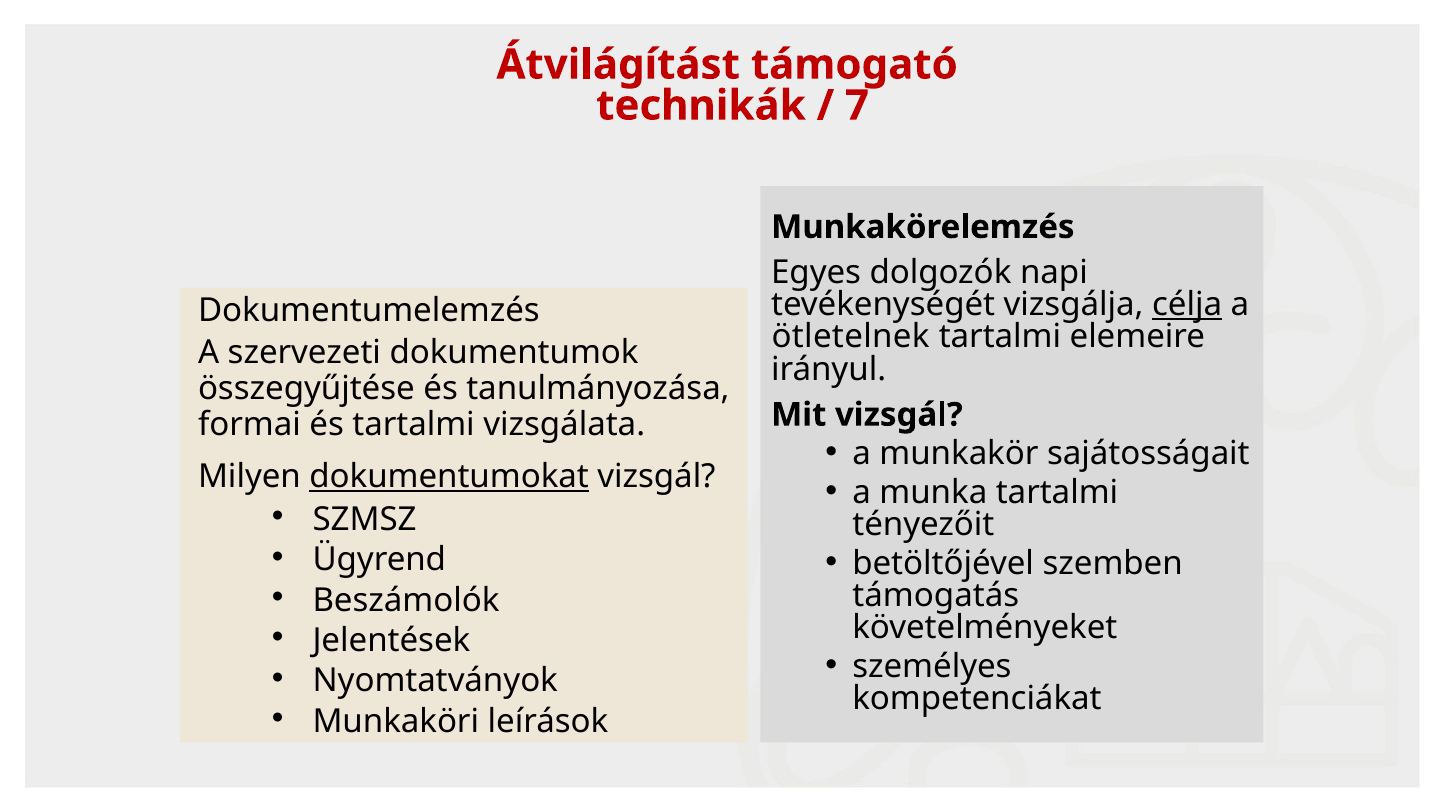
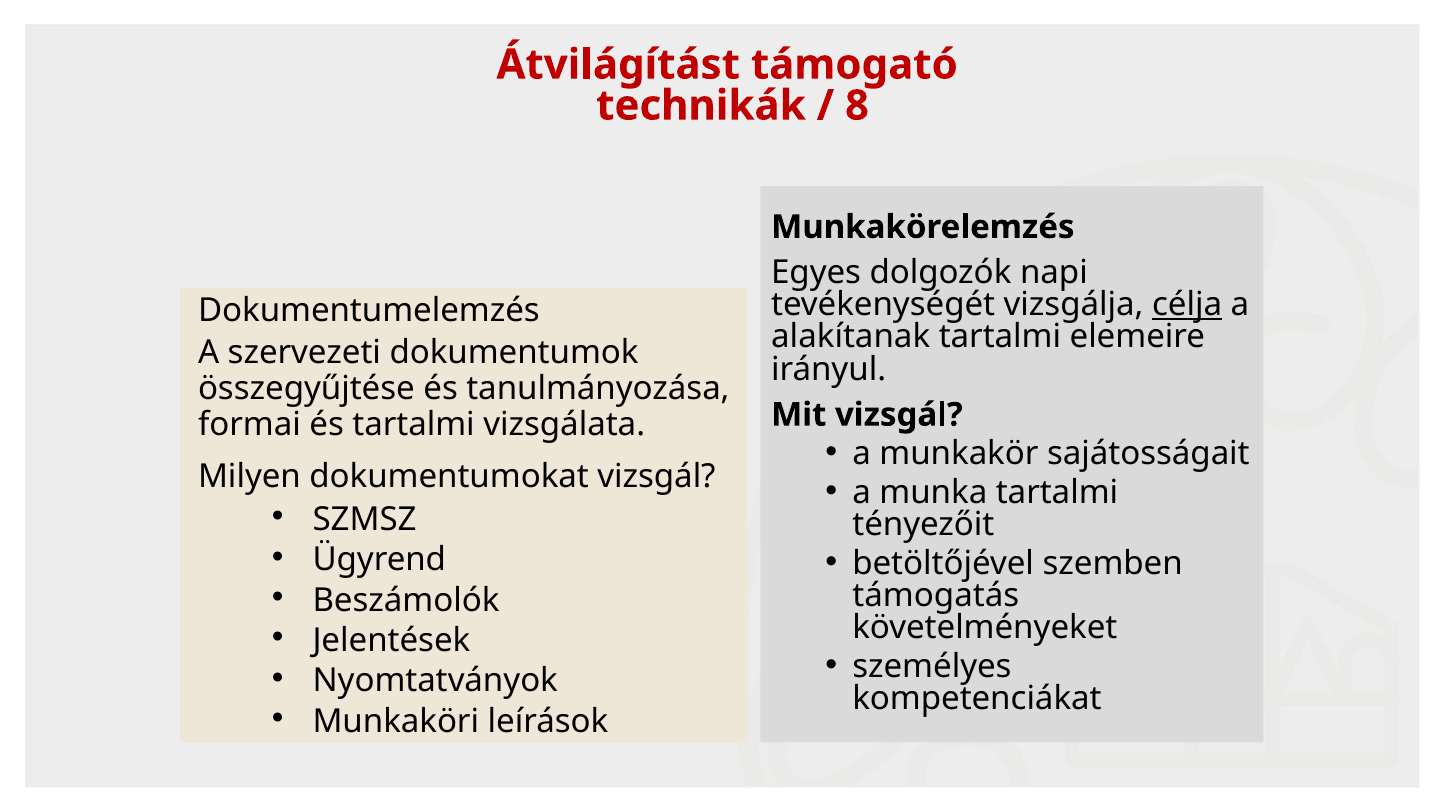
7: 7 -> 8
ötletelnek: ötletelnek -> alakítanak
dokumentumokat underline: present -> none
